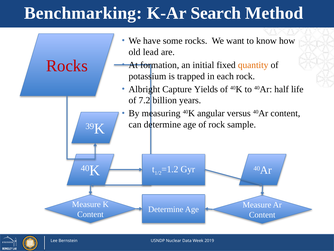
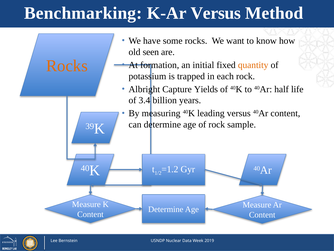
K-Ar Search: Search -> Versus
lead: lead -> seen
Rocks at (67, 66) colour: red -> orange
7.2: 7.2 -> 3.4
angular: angular -> leading
